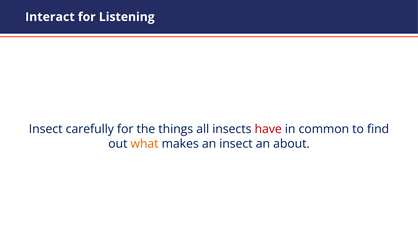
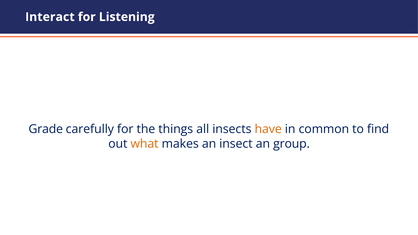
Insect at (46, 129): Insect -> Grade
have colour: red -> orange
about: about -> group
